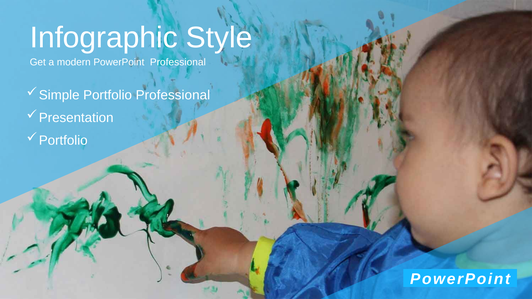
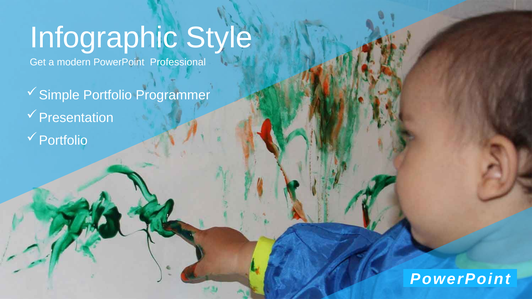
Portfolio Professional: Professional -> Programmer
